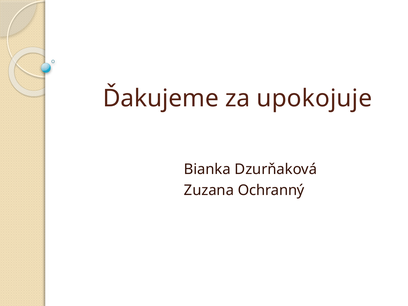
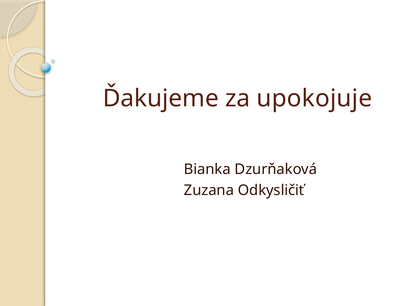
Ochranný: Ochranný -> Odkysličiť
